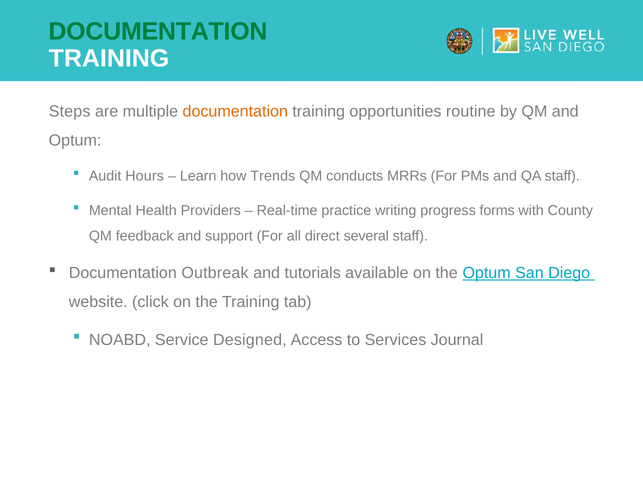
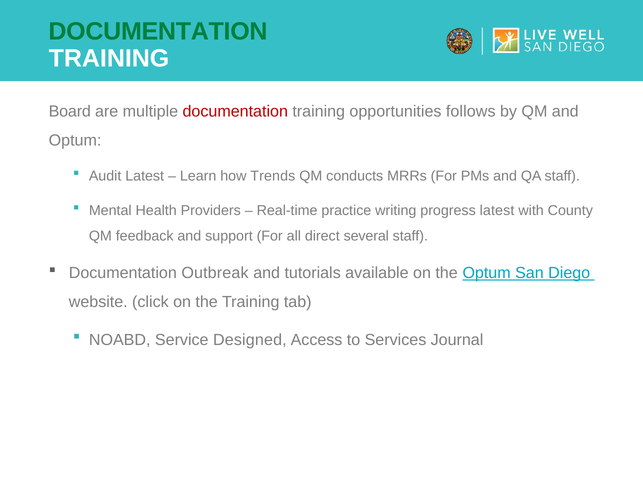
Steps: Steps -> Board
documentation at (235, 111) colour: orange -> red
routine: routine -> follows
Audit Hours: Hours -> Latest
progress forms: forms -> latest
